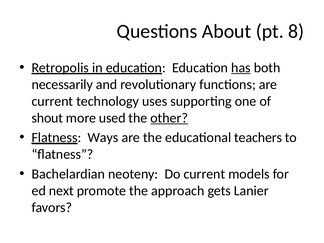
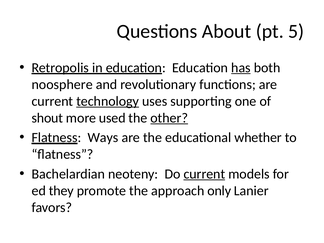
8: 8 -> 5
necessarily: necessarily -> noosphere
technology underline: none -> present
teachers: teachers -> whether
current at (204, 174) underline: none -> present
next: next -> they
gets: gets -> only
